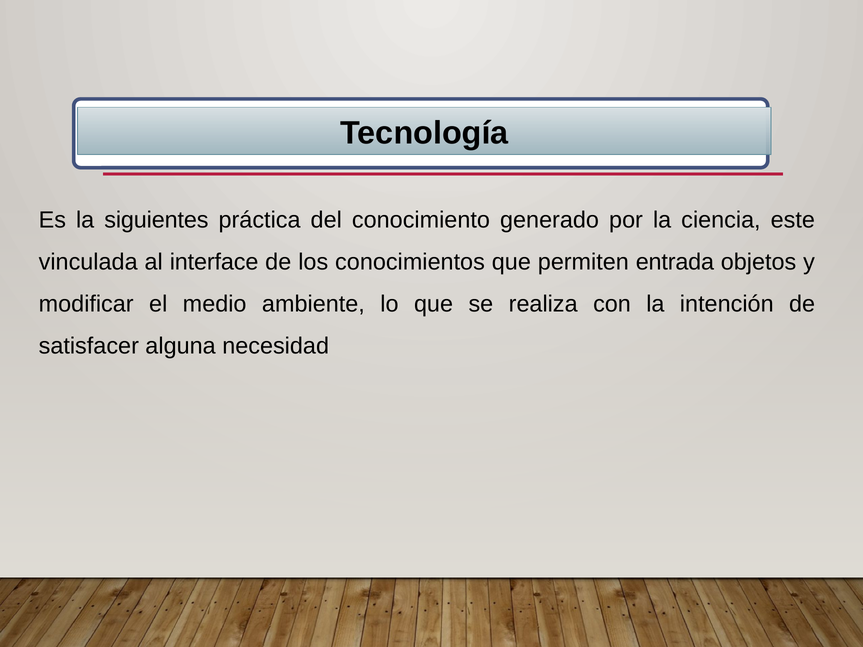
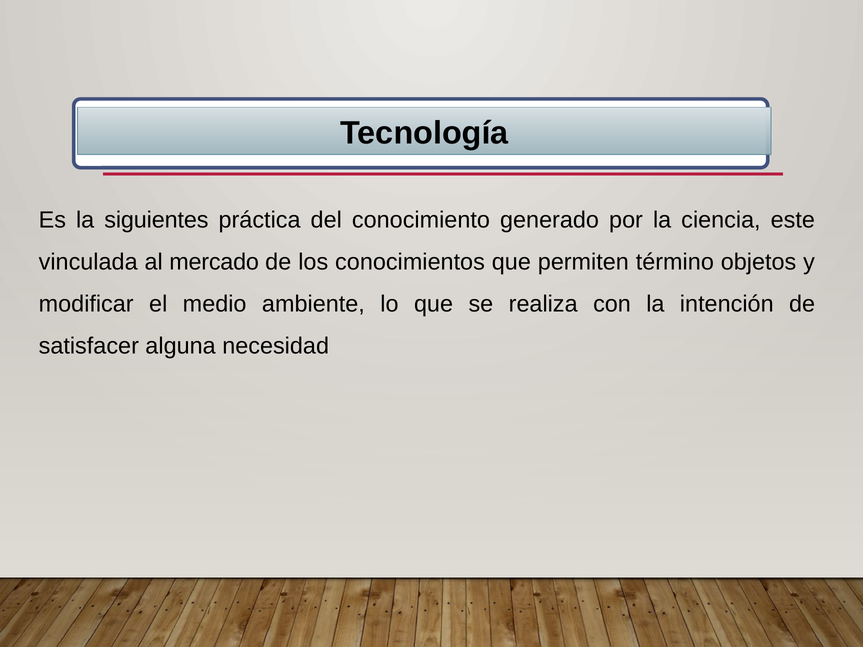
interface: interface -> mercado
entrada: entrada -> término
